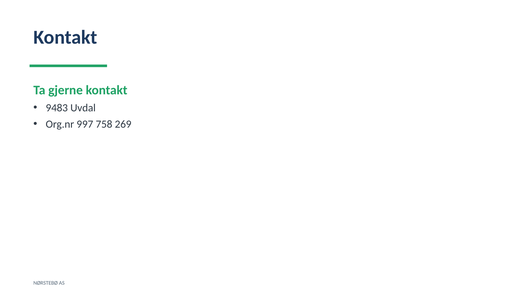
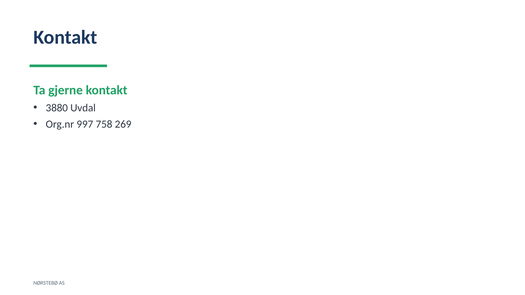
9483: 9483 -> 3880
